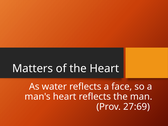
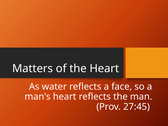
27:69: 27:69 -> 27:45
